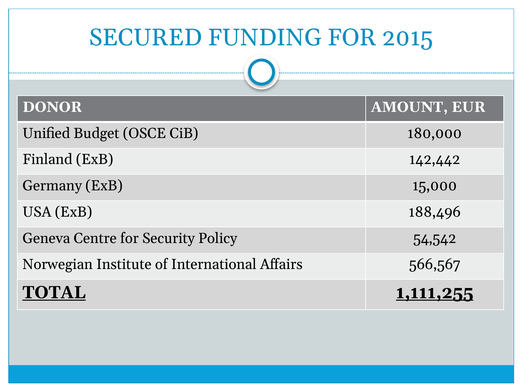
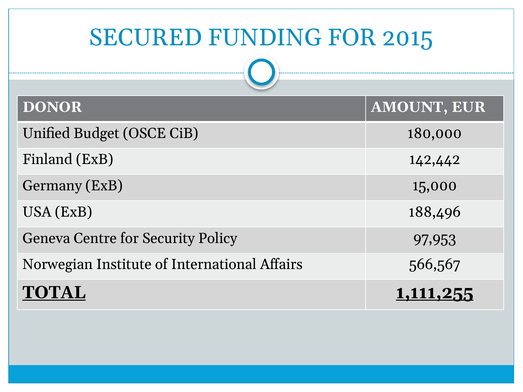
54,542: 54,542 -> 97,953
